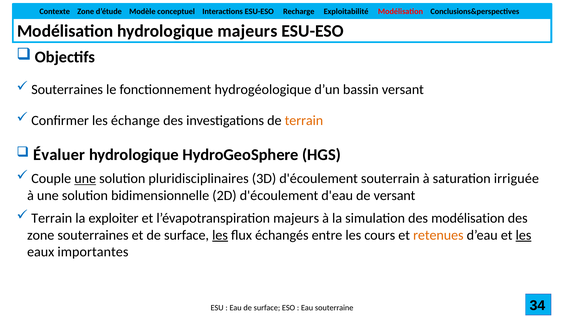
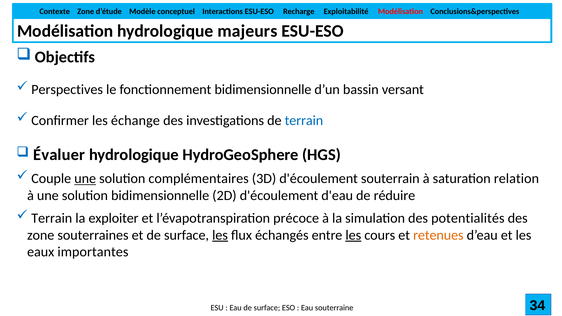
Souterraines at (67, 89): Souterraines -> Perspectives
fonctionnement hydrogéologique: hydrogéologique -> bidimensionnelle
terrain at (304, 121) colour: orange -> blue
pluridisciplinaires: pluridisciplinaires -> complémentaires
irriguée: irriguée -> relation
de versant: versant -> réduire
l’évapotranspiration majeurs: majeurs -> précoce
des modélisation: modélisation -> potentialités
les at (353, 235) underline: none -> present
les at (523, 235) underline: present -> none
